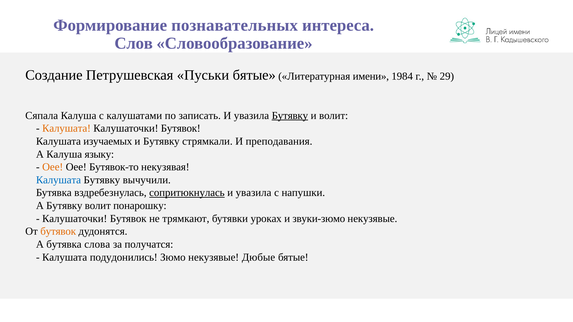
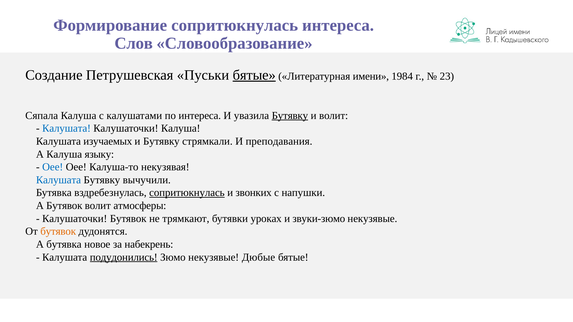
Формирование познавательных: познавательных -> сопритюкнулась
бятые at (254, 75) underline: none -> present
29: 29 -> 23
по записать: записать -> интереса
Калушата at (67, 129) colour: orange -> blue
Бутявок at (181, 129): Бутявок -> Калуша
Оее at (53, 167) colour: orange -> blue
Бутявок-то: Бутявок-то -> Калуша-то
увазила at (254, 193): увазила -> звонких
А Бутявку: Бутявку -> Бутявок
понарошку: понарошку -> атмосферы
слова: слова -> новое
получатся: получатся -> набекрень
подудонились underline: none -> present
